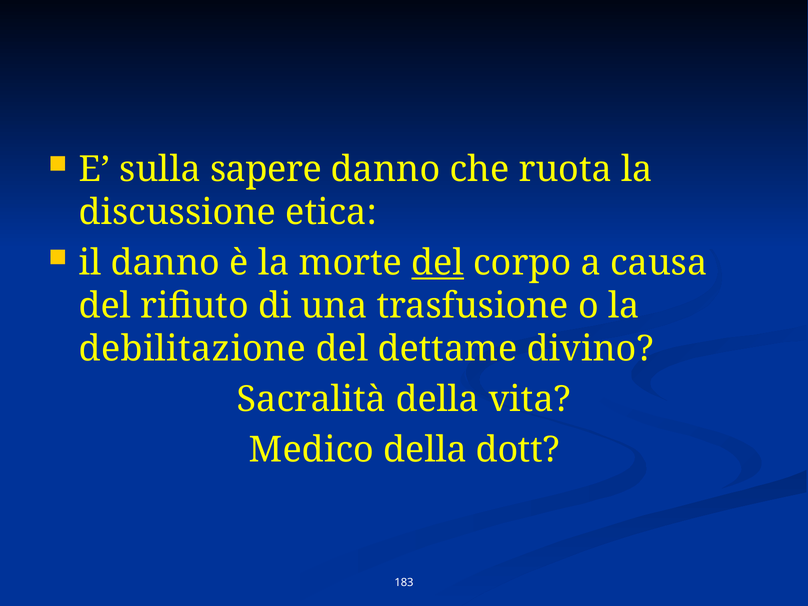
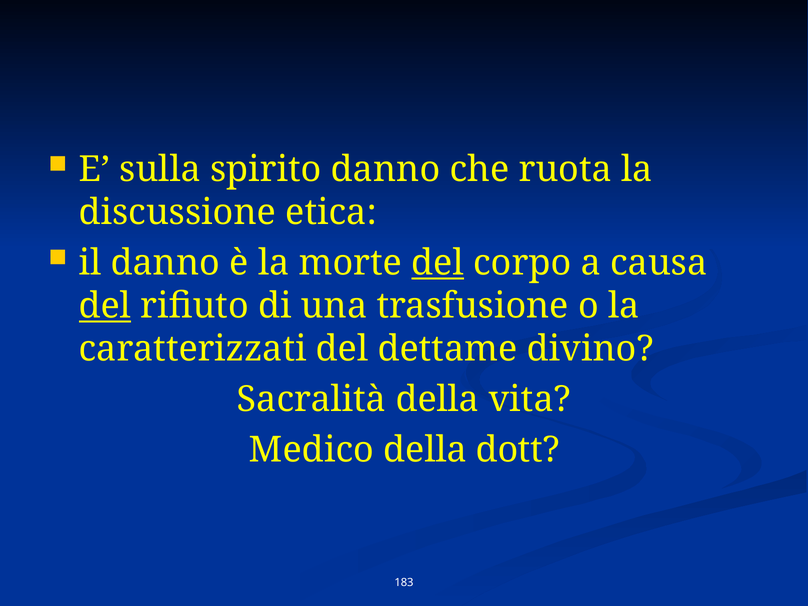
sapere: sapere -> spirito
del at (105, 306) underline: none -> present
debilitazione: debilitazione -> caratterizzati
